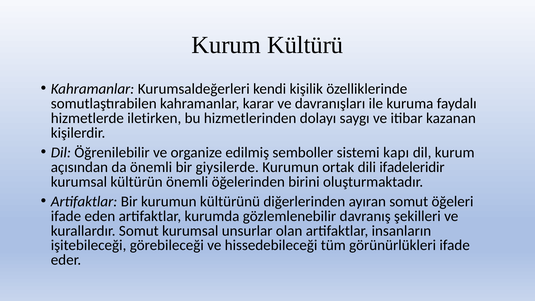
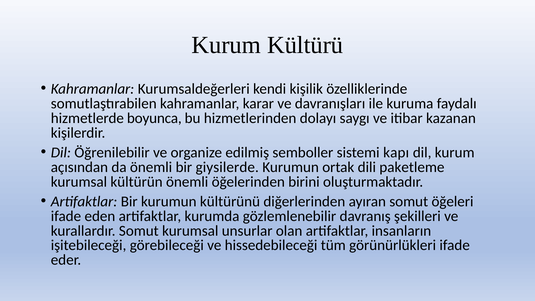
iletirken: iletirken -> boyunca
ifadeleridir: ifadeleridir -> paketleme
